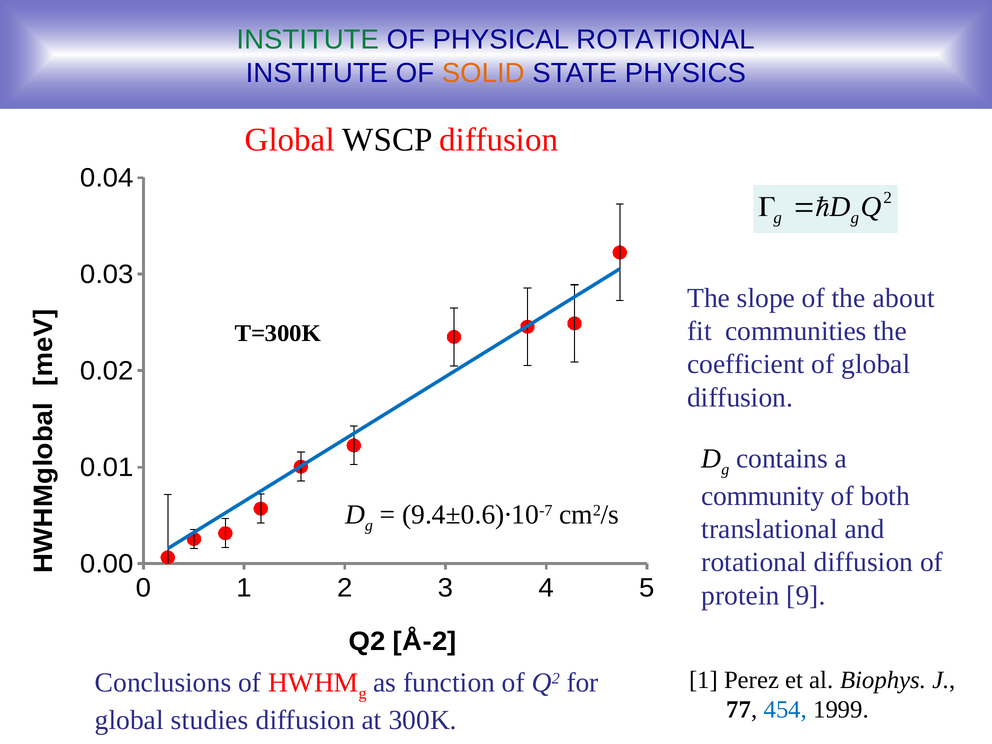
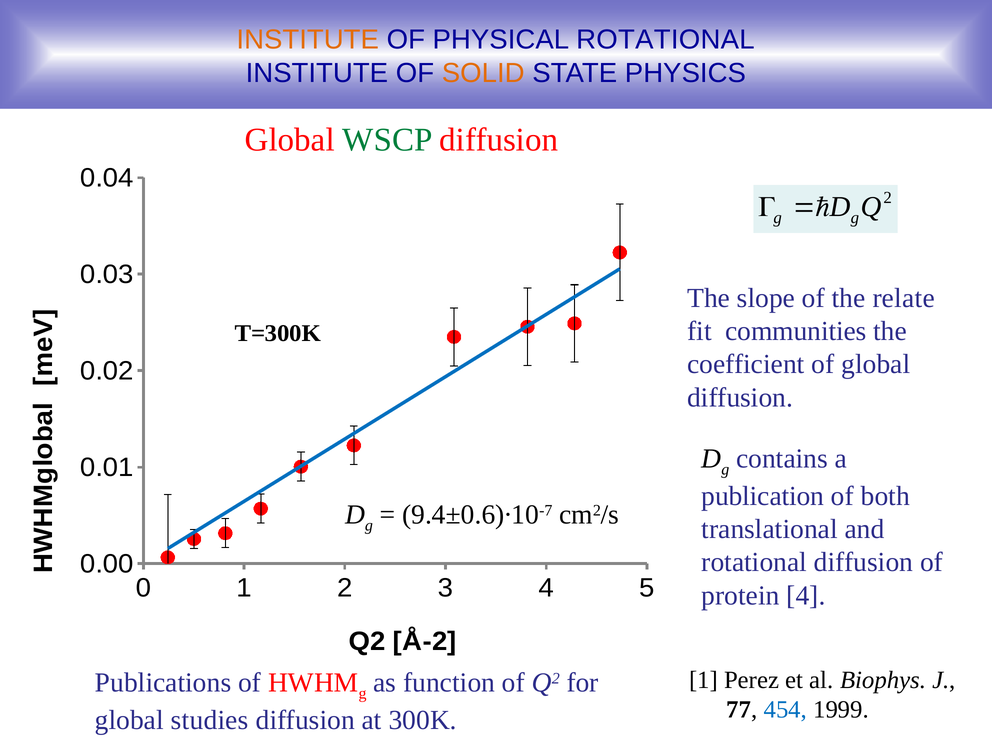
INSTITUTE at (308, 40) colour: green -> orange
WSCP colour: black -> green
about: about -> relate
community: community -> publication
protein 9: 9 -> 4
Conclusions: Conclusions -> Publications
